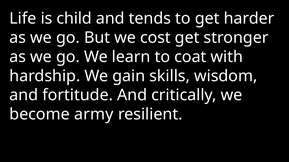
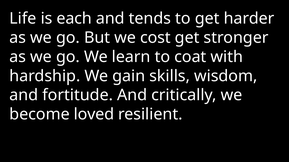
child: child -> each
army: army -> loved
